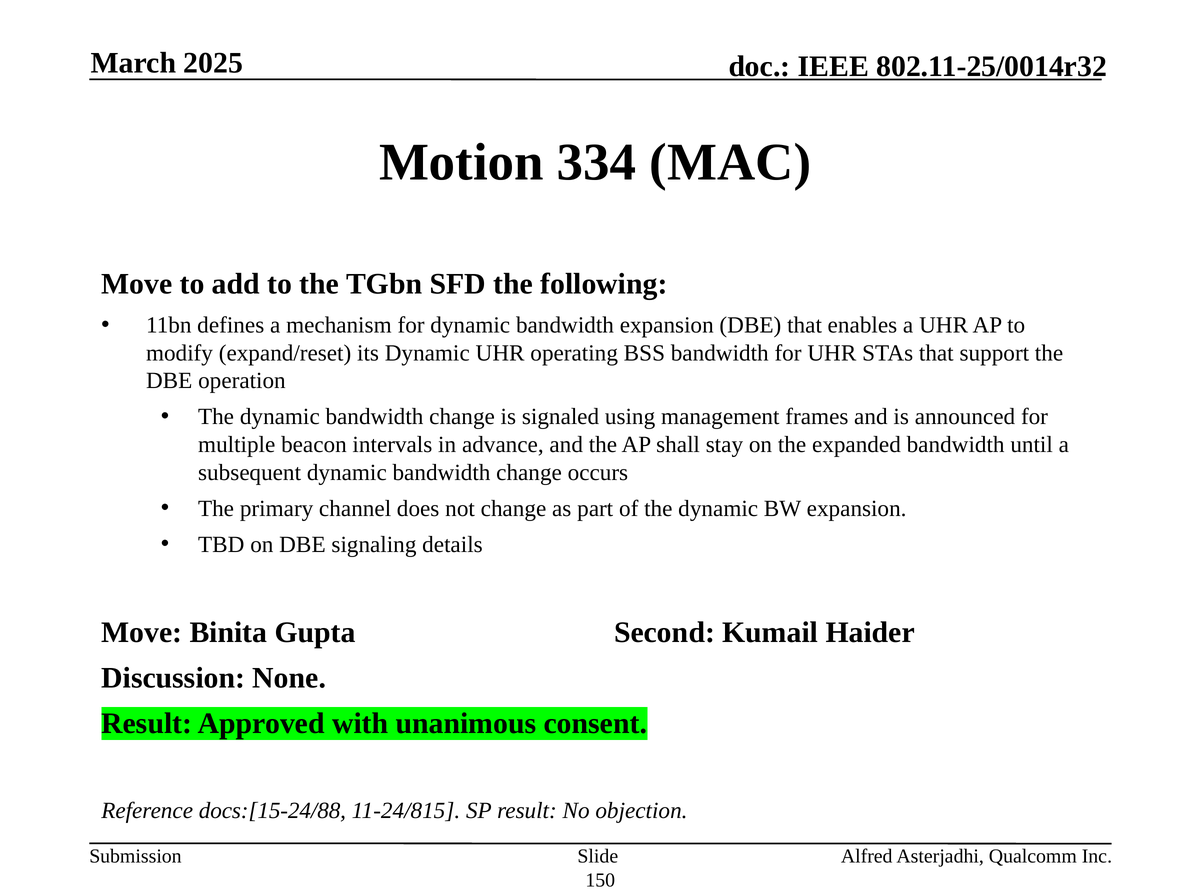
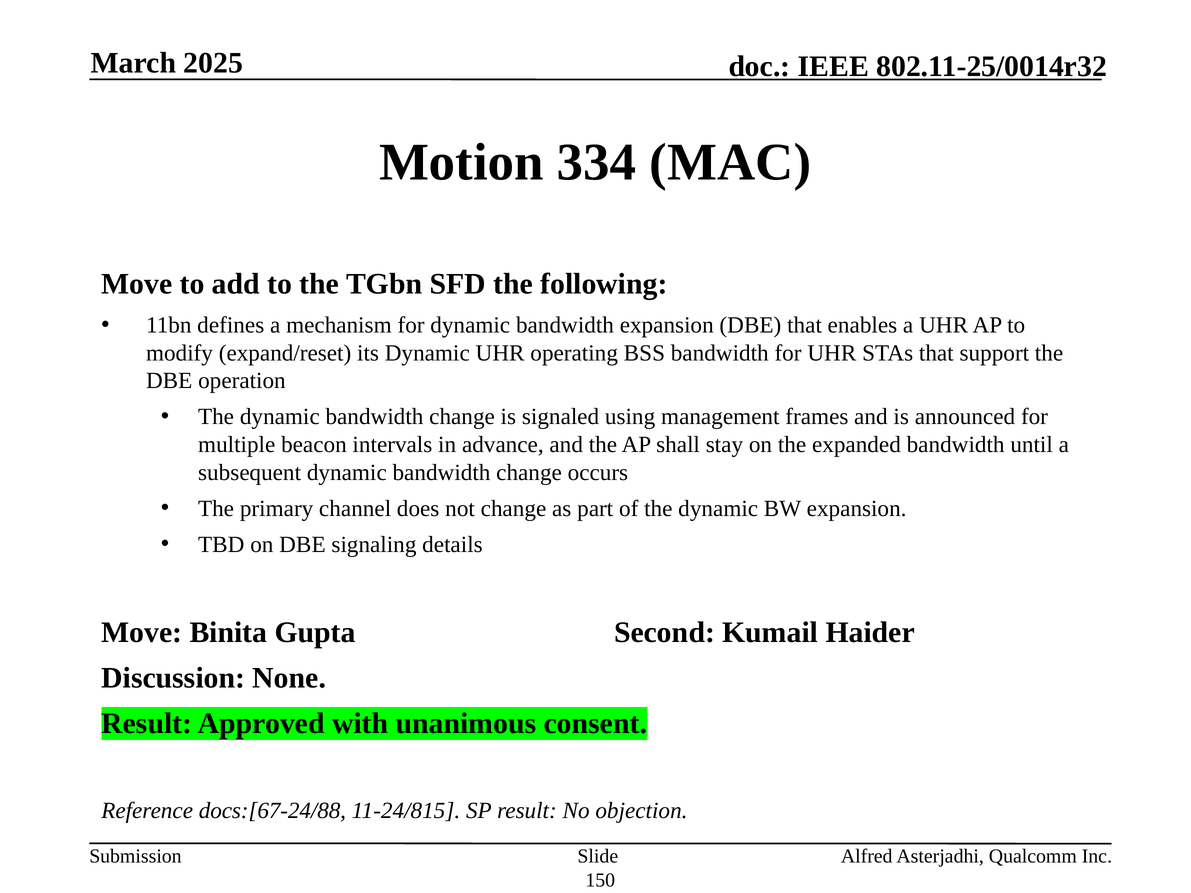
docs:[15-24/88: docs:[15-24/88 -> docs:[67-24/88
